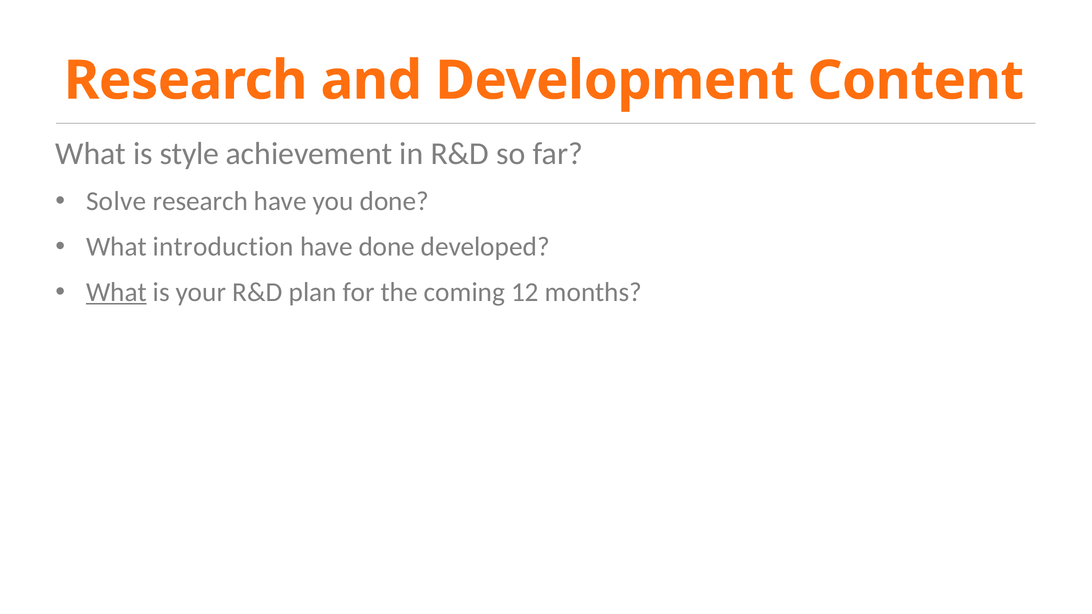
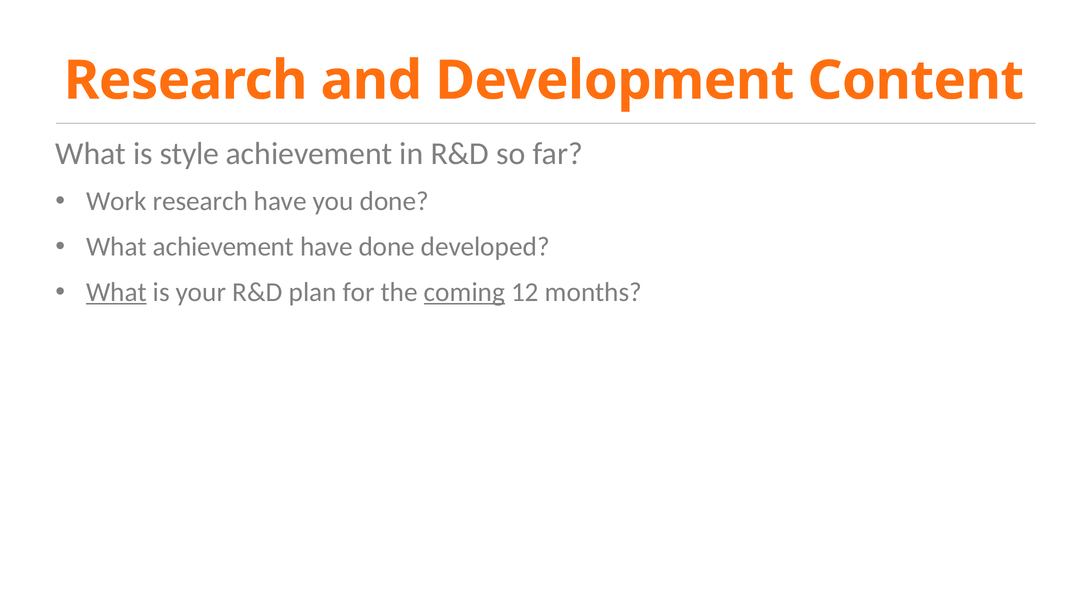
Solve: Solve -> Work
What introduction: introduction -> achievement
coming underline: none -> present
